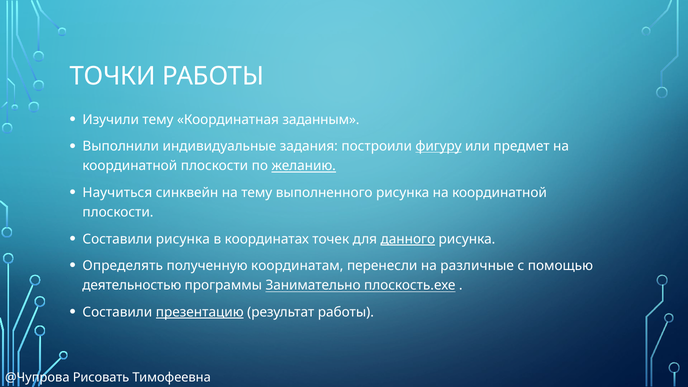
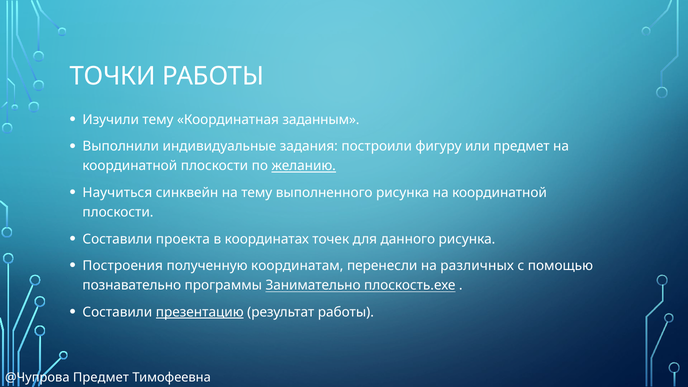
фигуру underline: present -> none
Составили рисунка: рисунка -> проекта
данного underline: present -> none
Определять: Определять -> Построения
различные: различные -> различных
деятельностью: деятельностью -> познавательно
@Чупрова Рисовать: Рисовать -> Предмет
